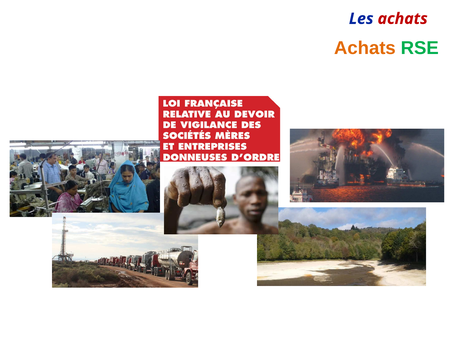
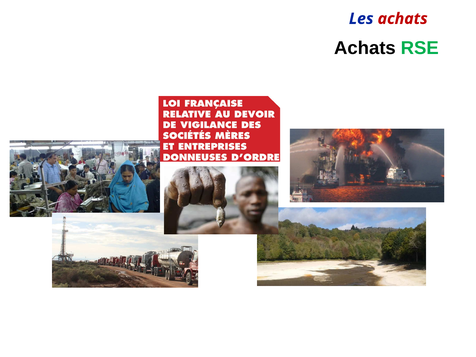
Achats at (365, 48) colour: orange -> black
